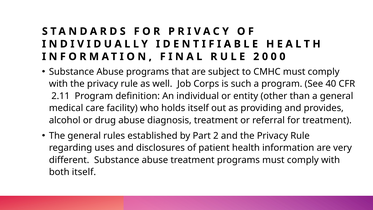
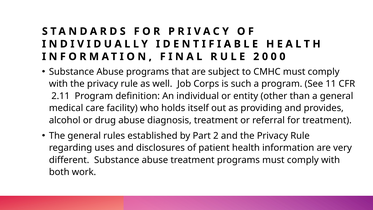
40: 40 -> 11
both itself: itself -> work
